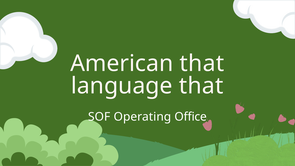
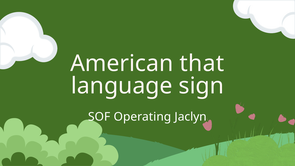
language that: that -> sign
Office: Office -> Jaclyn
